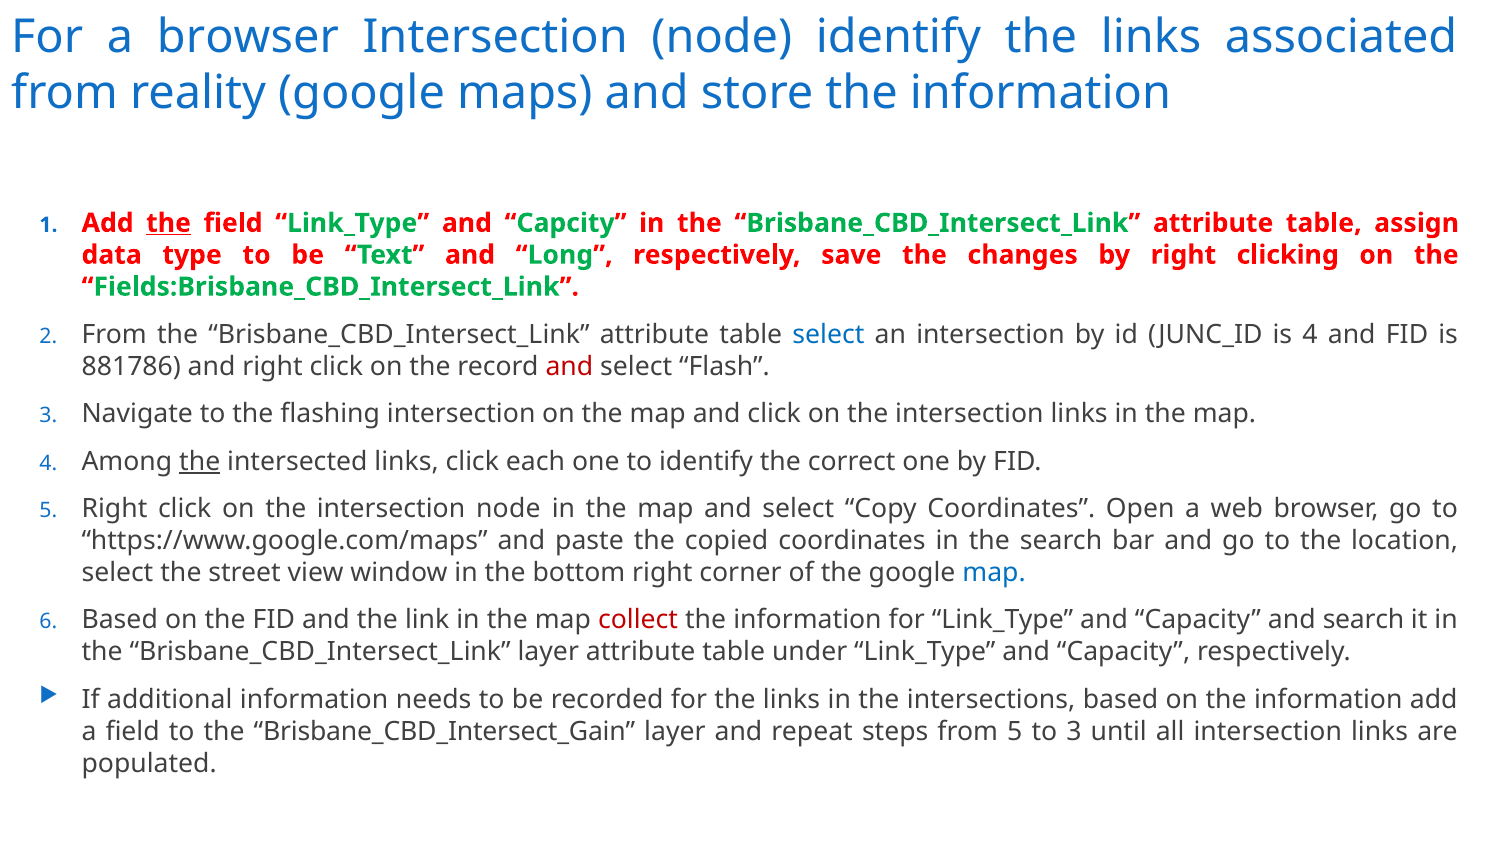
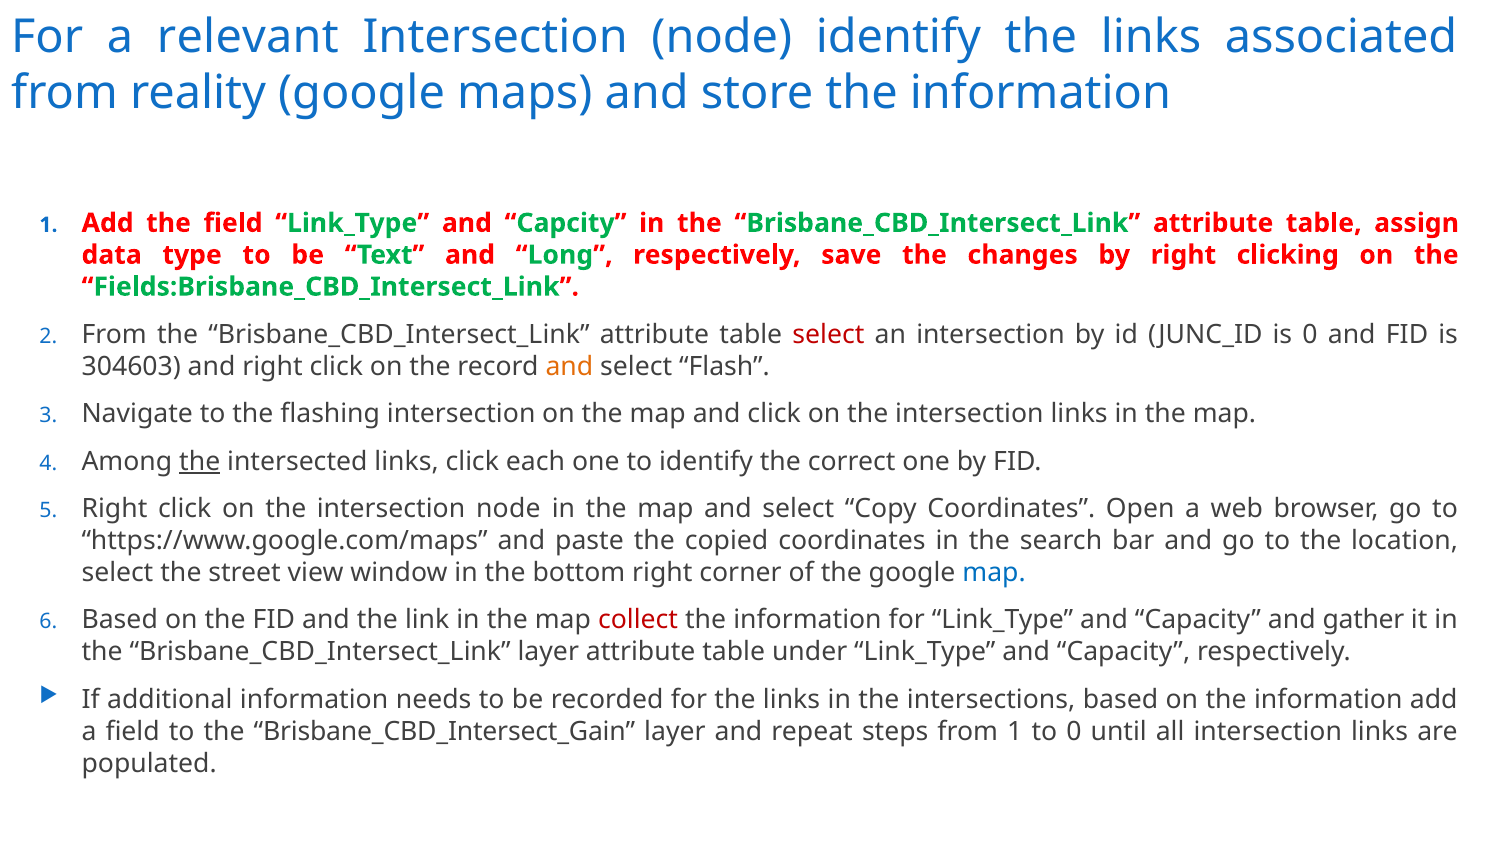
a browser: browser -> relevant
the at (169, 223) underline: present -> none
select at (828, 334) colour: blue -> red
is 4: 4 -> 0
881786: 881786 -> 304603
and at (569, 366) colour: red -> orange
and search: search -> gather
from 5: 5 -> 1
to 3: 3 -> 0
